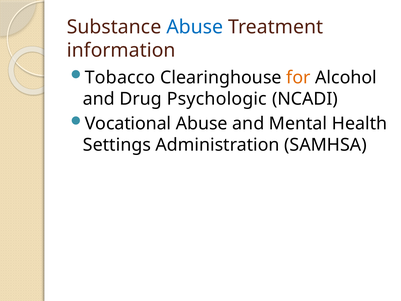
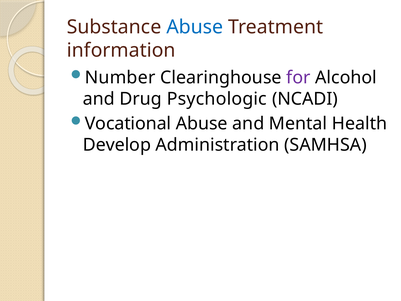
Tobacco: Tobacco -> Number
for colour: orange -> purple
Settings: Settings -> Develop
